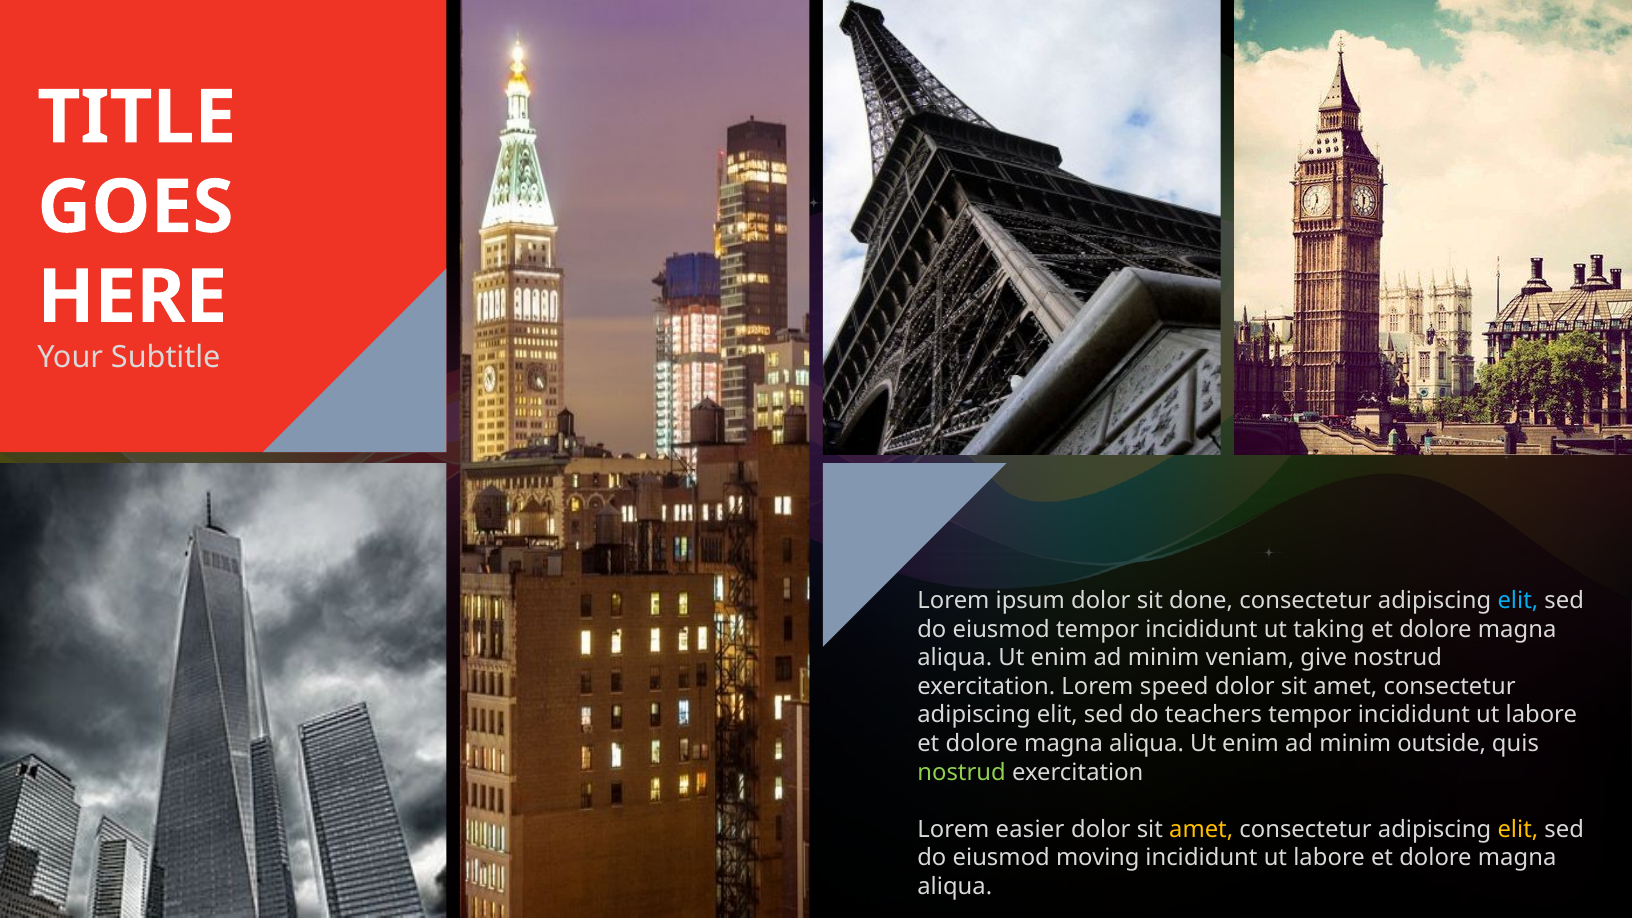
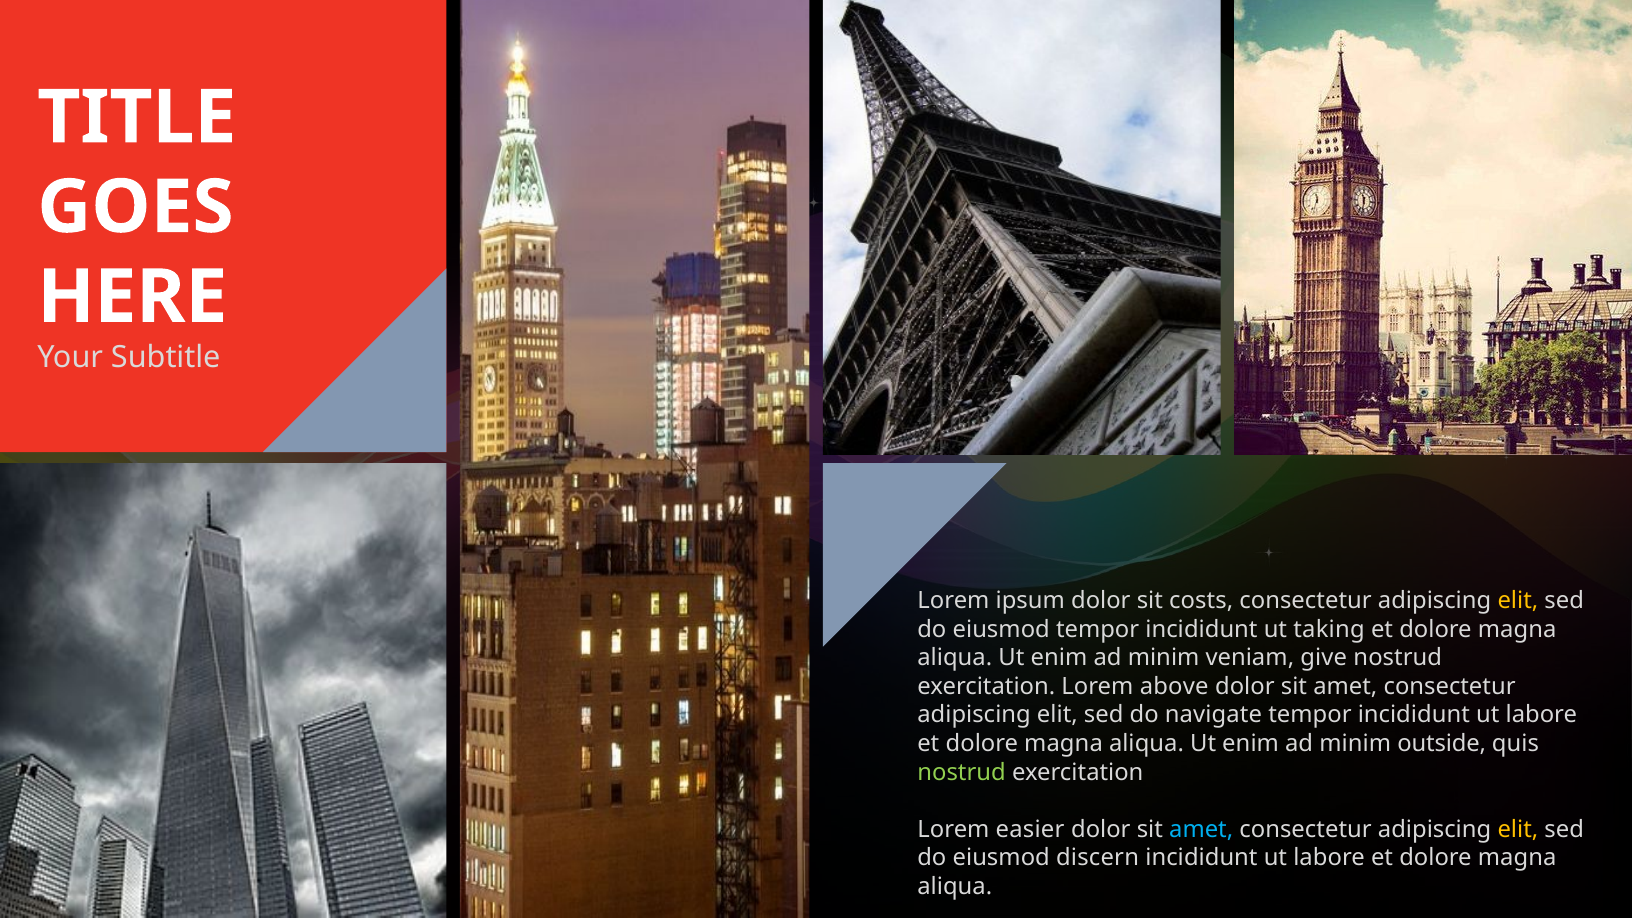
done: done -> costs
elit at (1518, 601) colour: light blue -> yellow
speed: speed -> above
teachers: teachers -> navigate
amet at (1201, 829) colour: yellow -> light blue
moving: moving -> discern
